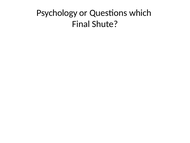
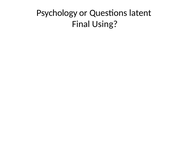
which: which -> latent
Shute: Shute -> Using
